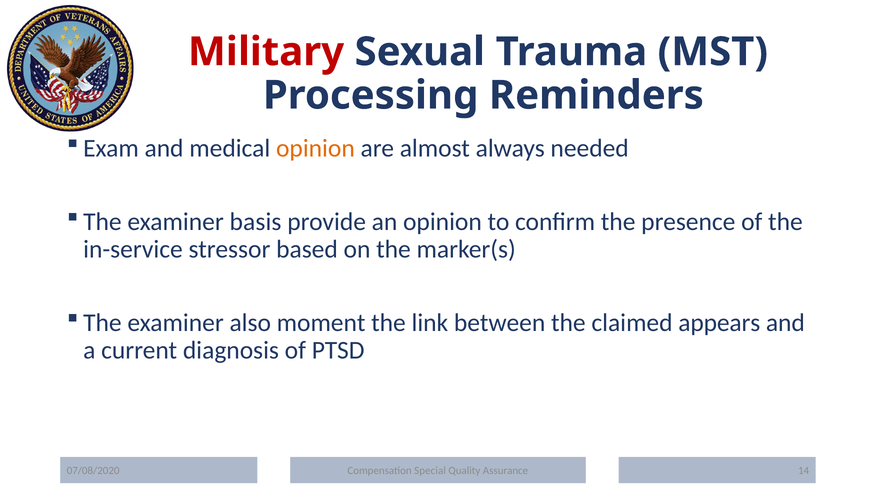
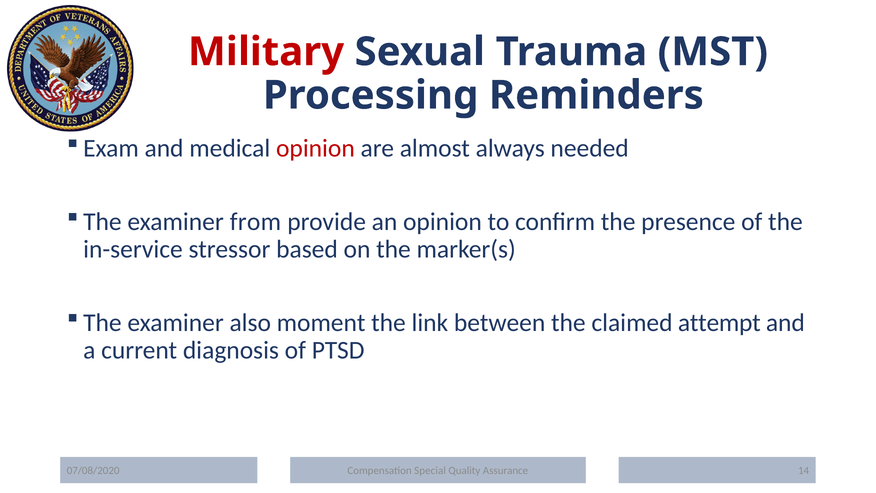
opinion at (315, 148) colour: orange -> red
basis: basis -> from
appears: appears -> attempt
